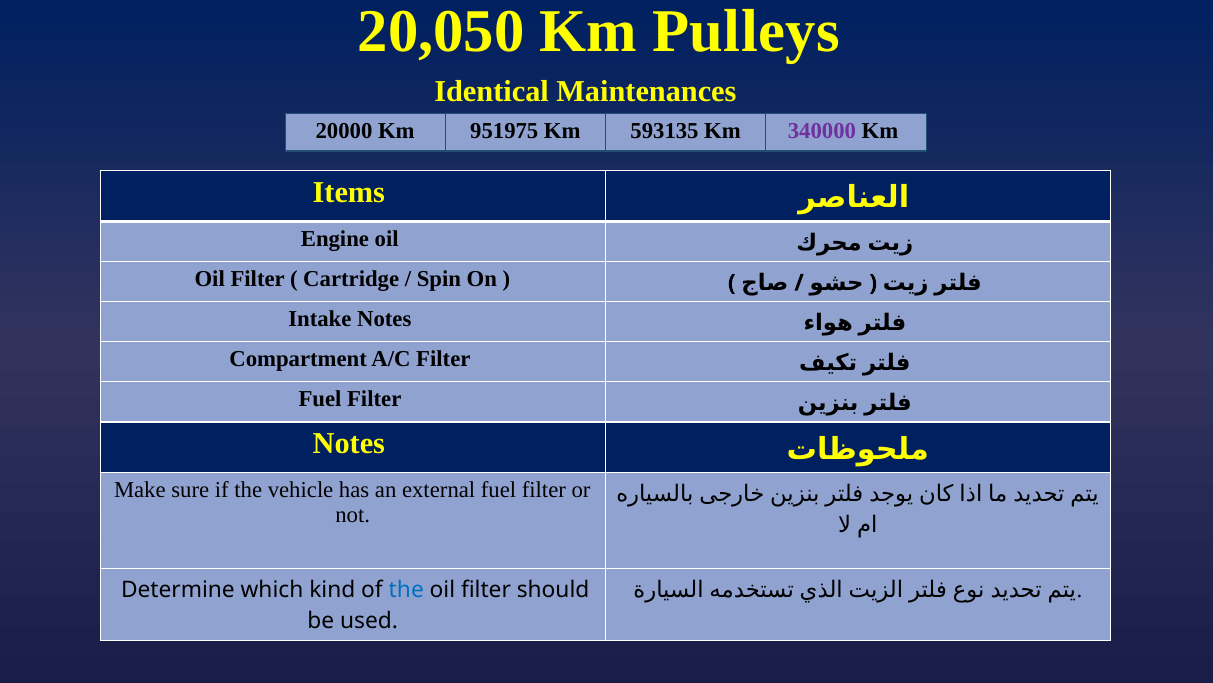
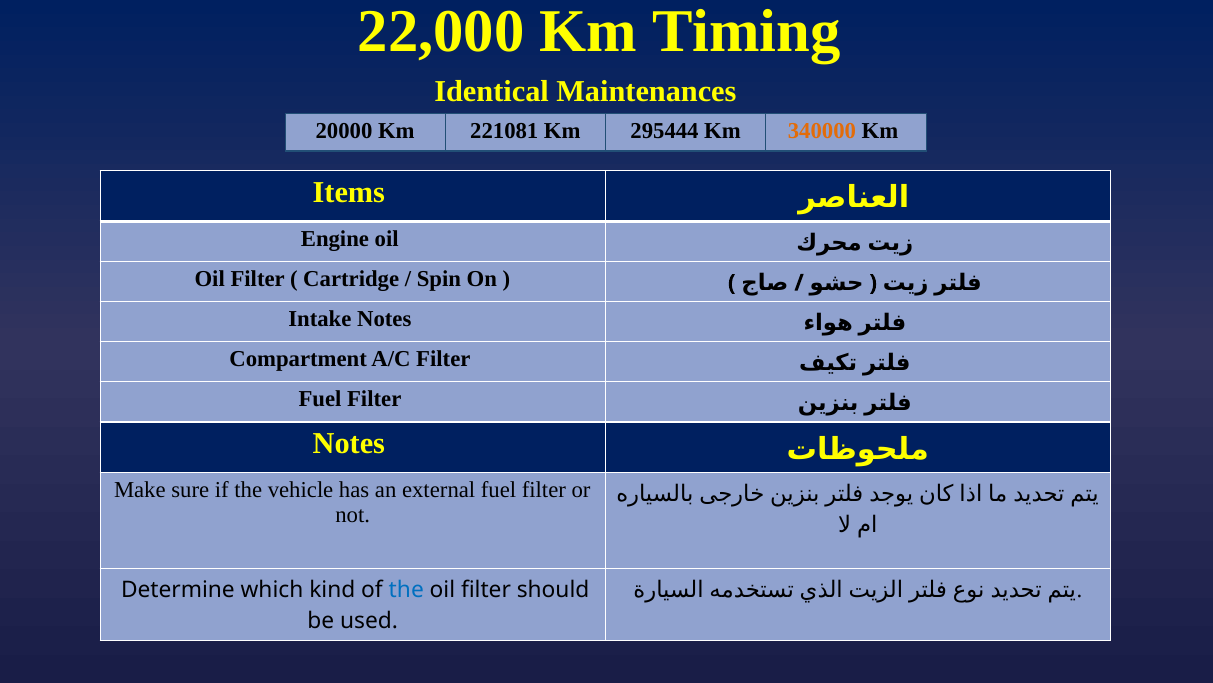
20,050: 20,050 -> 22,000
Pulleys: Pulleys -> Timing
951975: 951975 -> 221081
593135: 593135 -> 295444
340000 colour: purple -> orange
